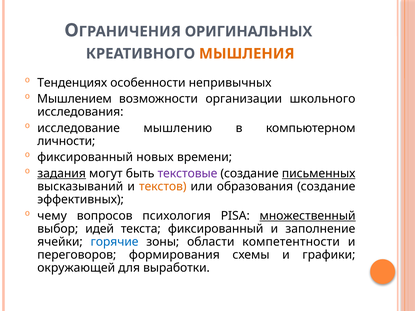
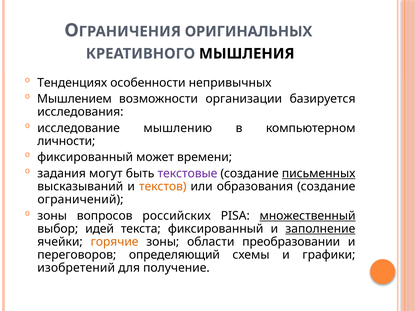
МЫШЛЕНИЯ colour: orange -> black
школьного: школьного -> базируется
новых: новых -> может
задания underline: present -> none
эффективных: эффективных -> ограничений
чему at (52, 216): чему -> зоны
психология: психология -> российских
заполнение underline: none -> present
горячие colour: blue -> orange
компетентности: компетентности -> преобразовании
формирования: формирования -> определяющий
окружающей: окружающей -> изобретений
выработки: выработки -> получение
